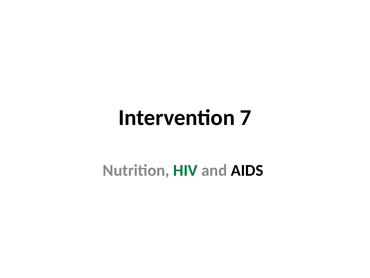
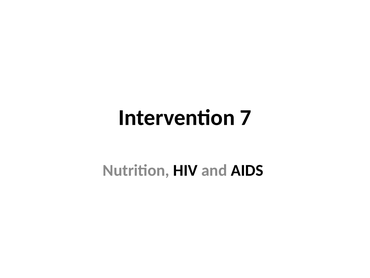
HIV colour: green -> black
